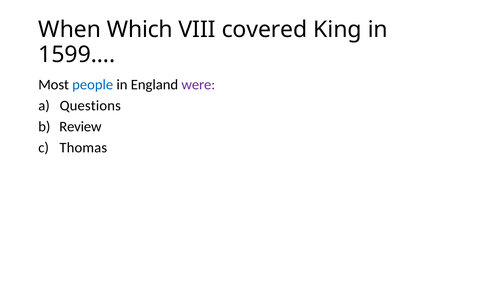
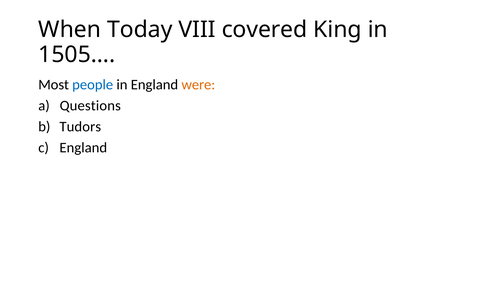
Which: Which -> Today
1599…: 1599… -> 1505…
were colour: purple -> orange
Review: Review -> Tudors
Thomas at (83, 148): Thomas -> England
